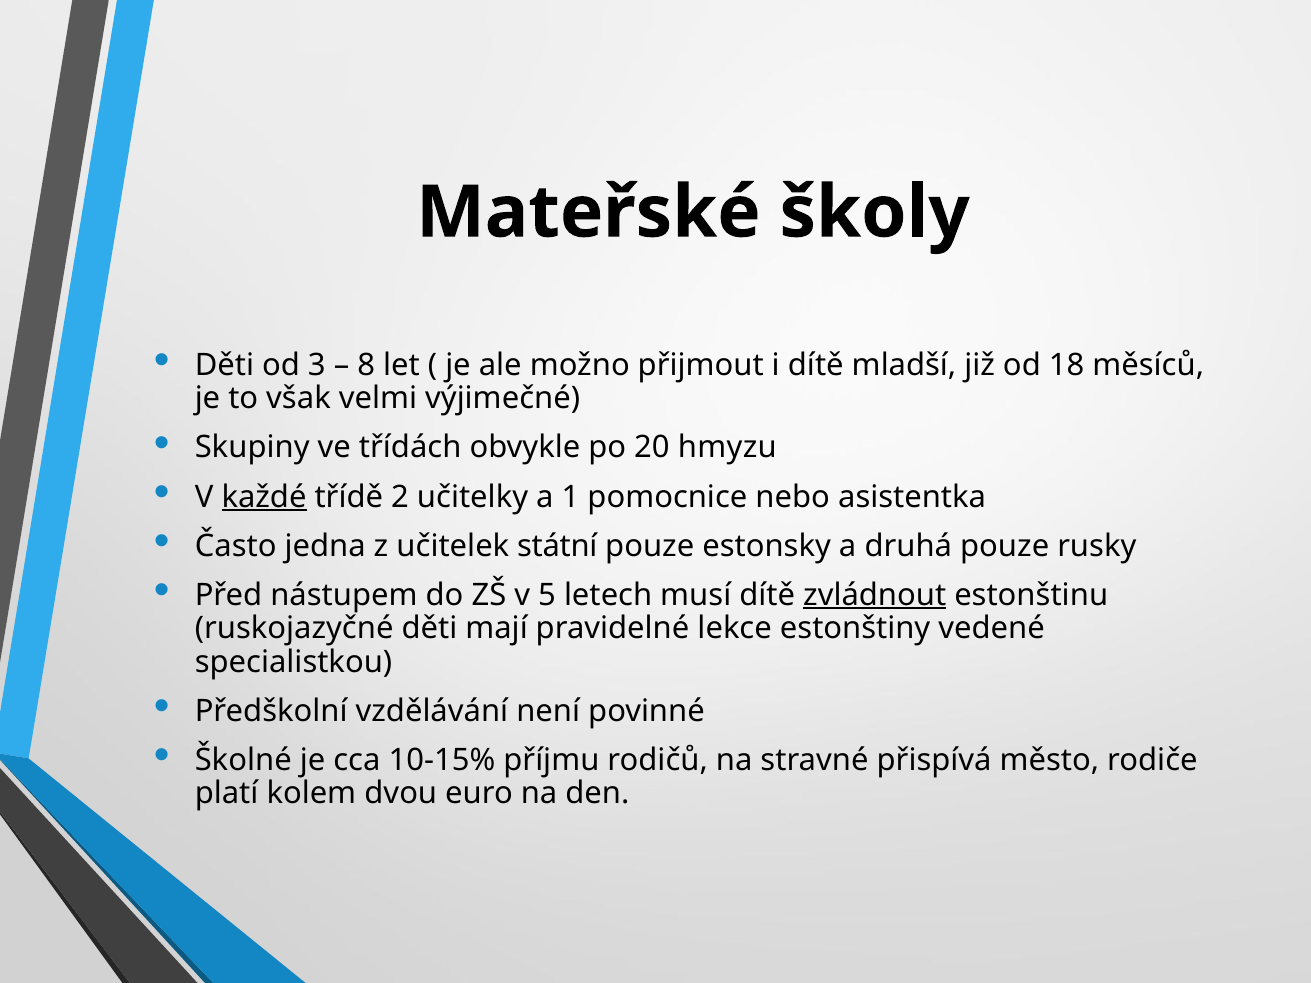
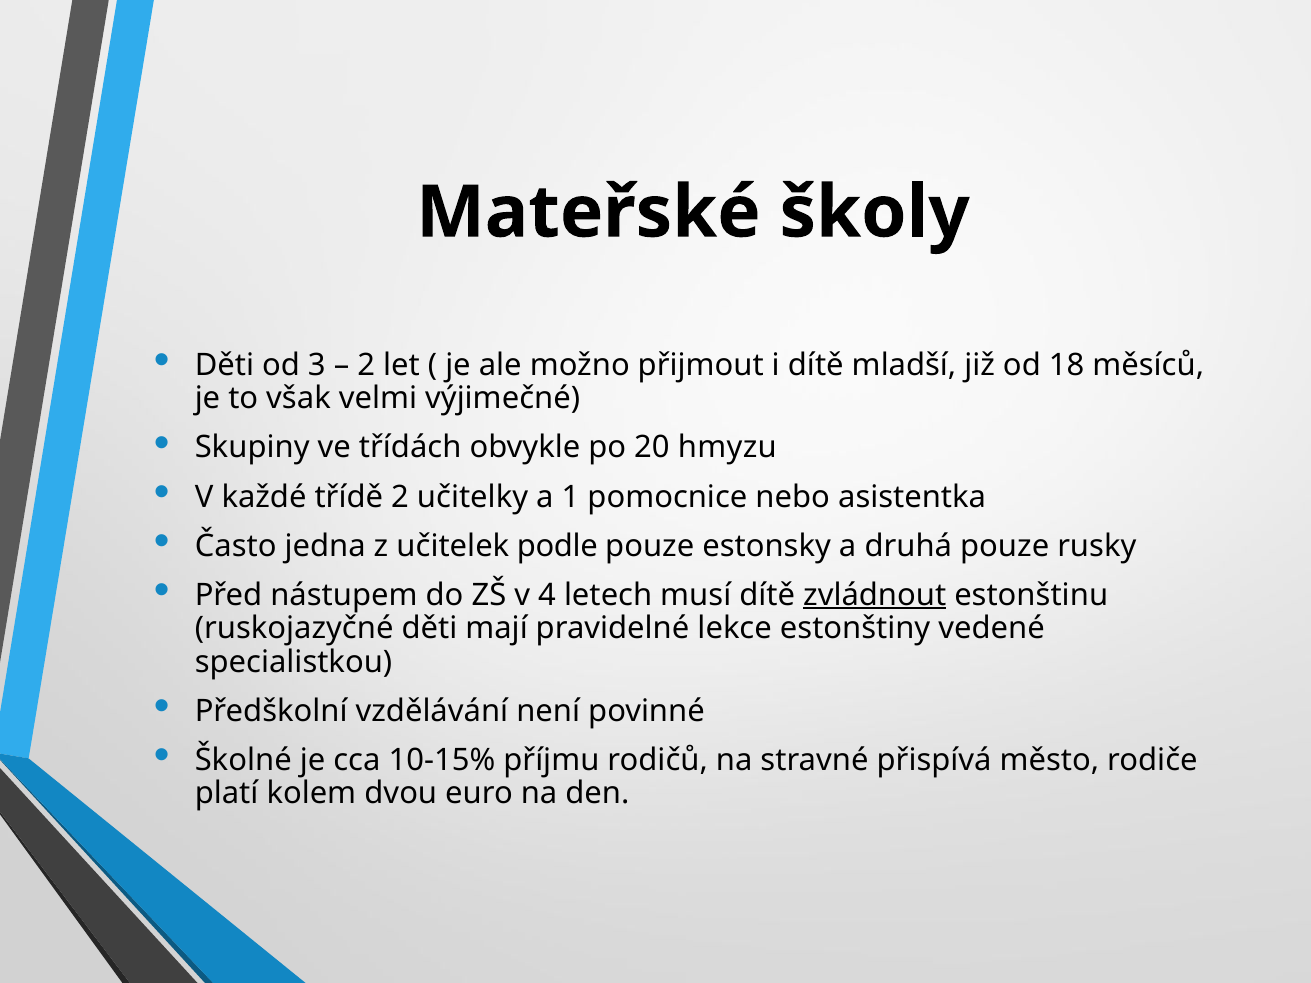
8 at (366, 365): 8 -> 2
každé underline: present -> none
státní: státní -> podle
5: 5 -> 4
